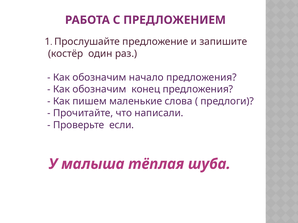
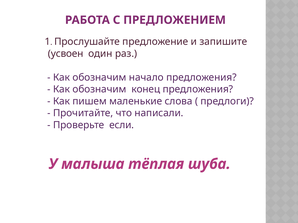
костёр: костёр -> усвоен
